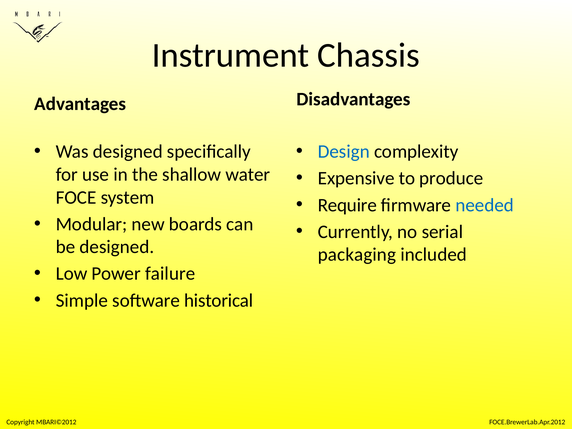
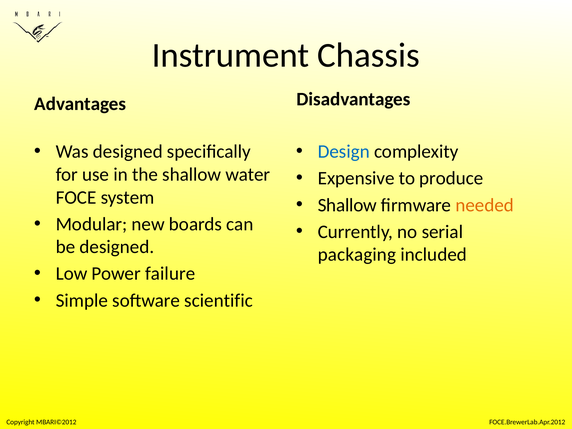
Require at (347, 205): Require -> Shallow
needed colour: blue -> orange
historical: historical -> scientific
